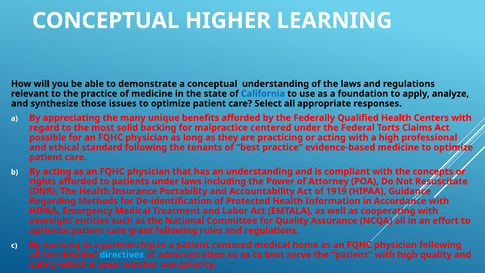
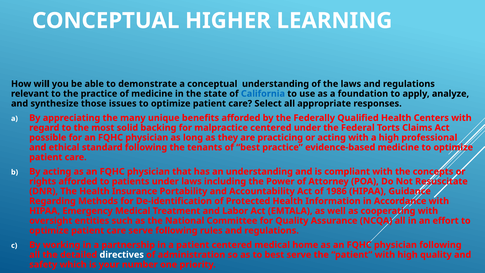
1919: 1919 -> 1986
care grant: grant -> serve
directives colour: light blue -> white
